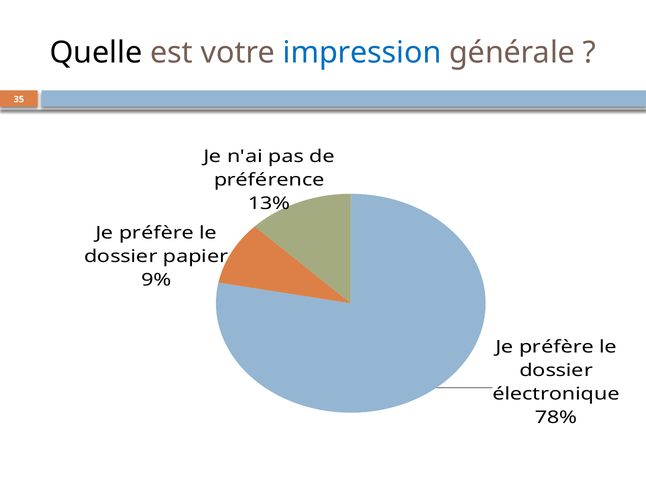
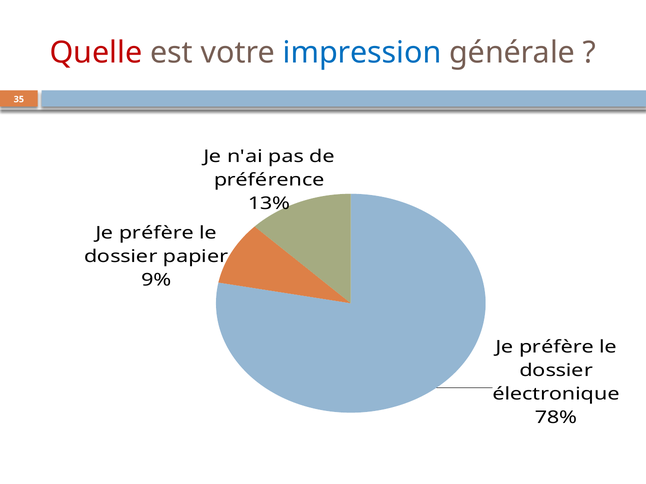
Quelle colour: black -> red
